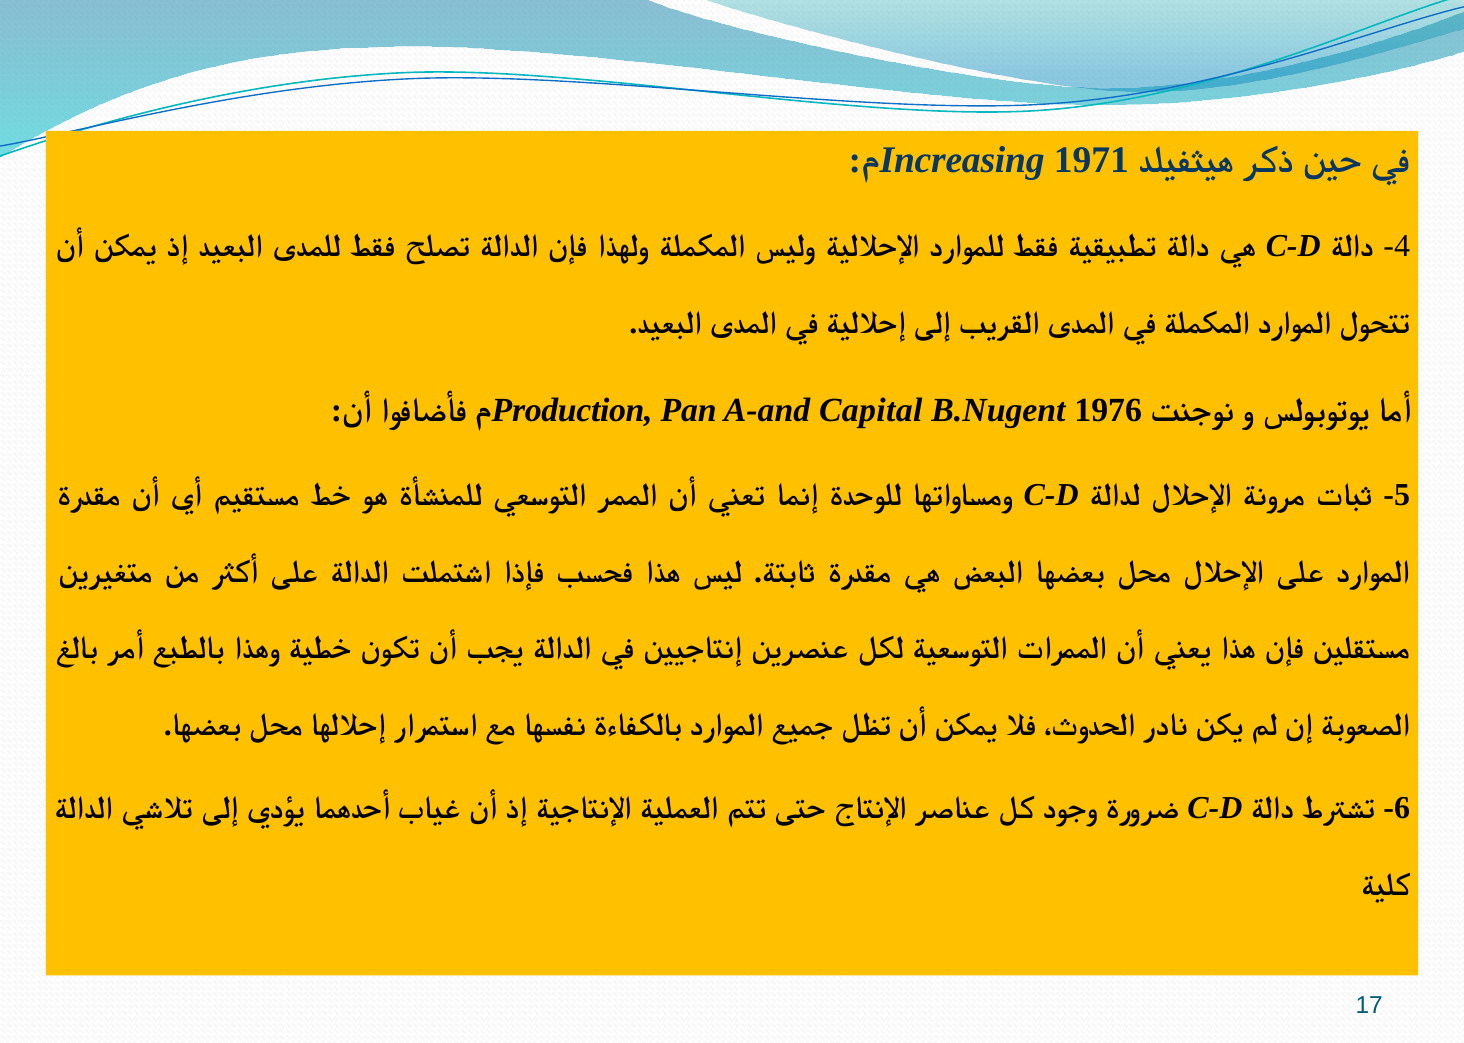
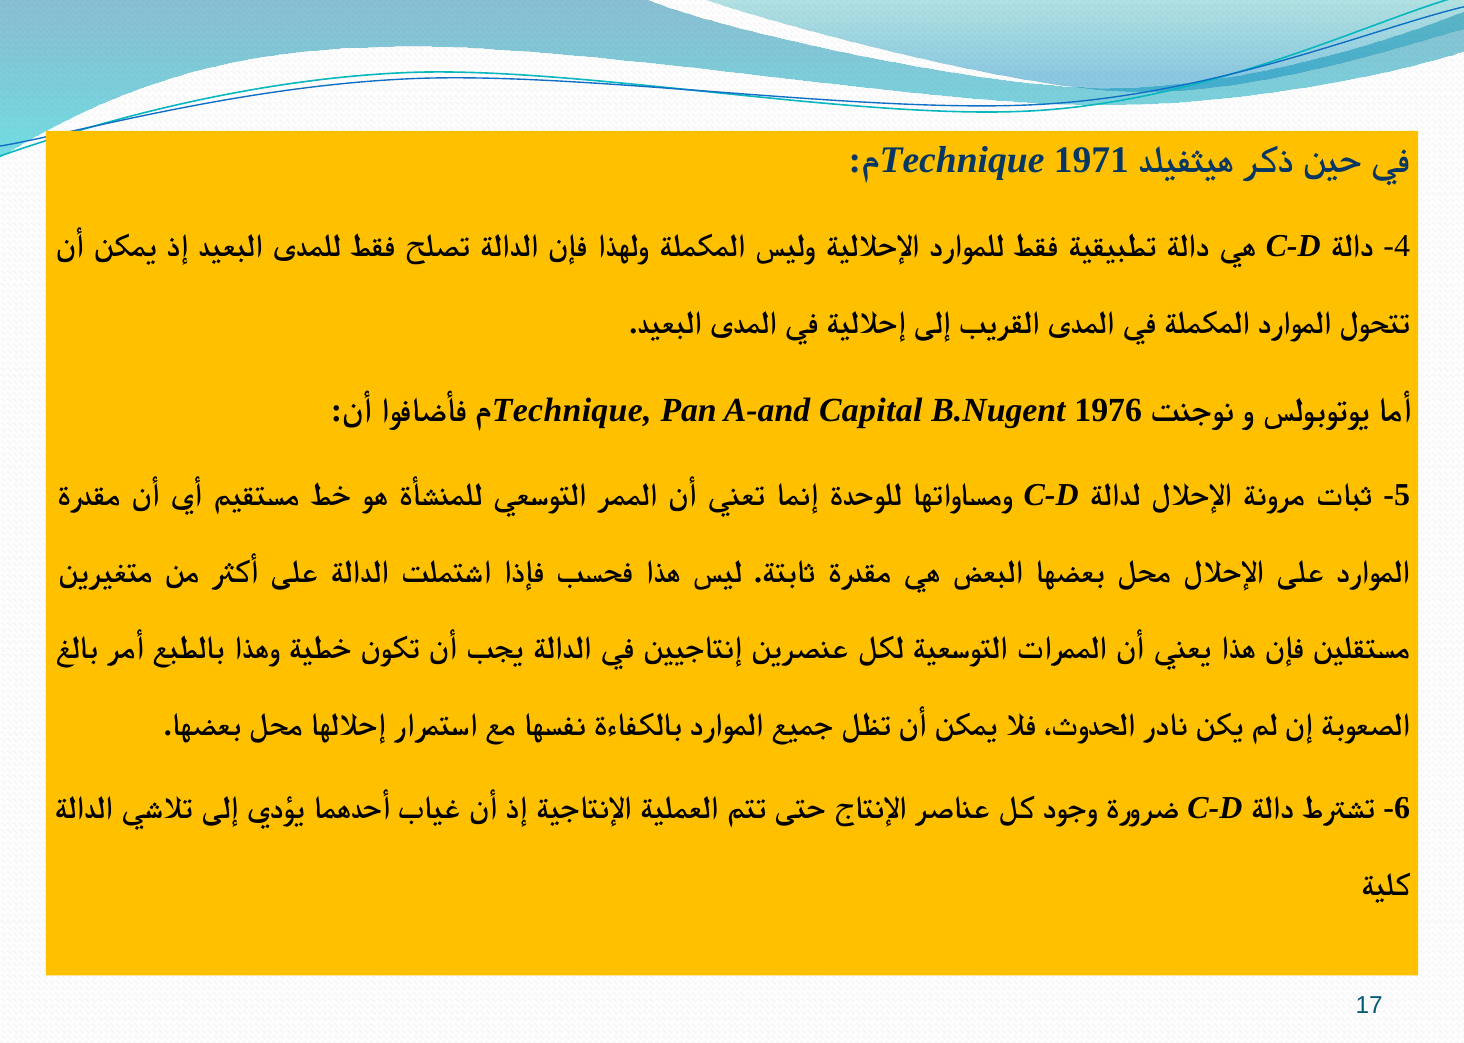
Increasing at (962, 160): Increasing -> Technique
Production at (572, 411): Production -> Technique
